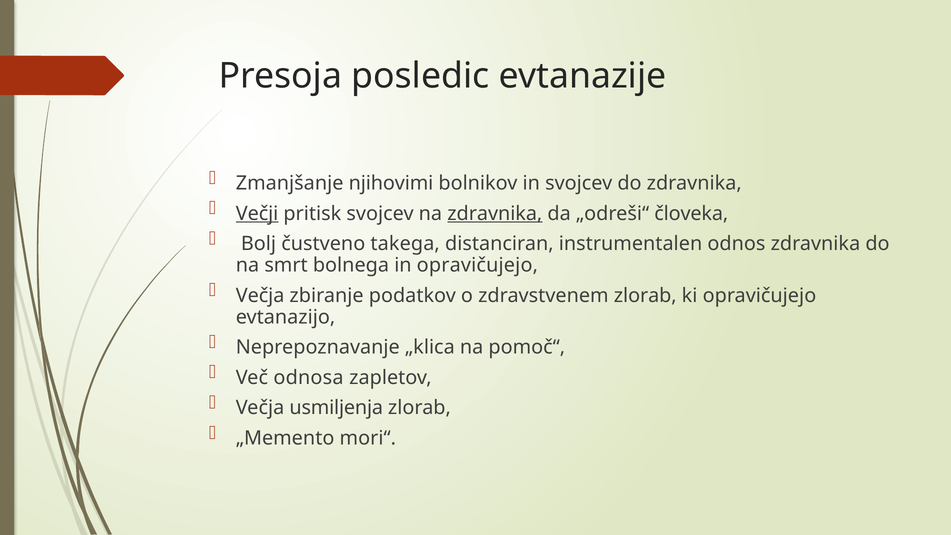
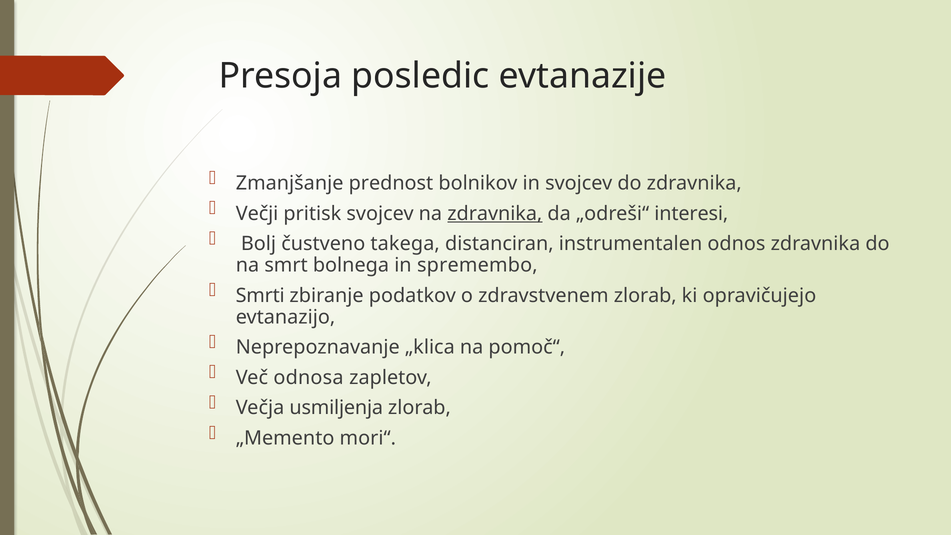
njihovimi: njihovimi -> prednost
Večji underline: present -> none
človeka: človeka -> interesi
in opravičujejo: opravičujejo -> spremembo
Večja at (260, 296): Večja -> Smrti
